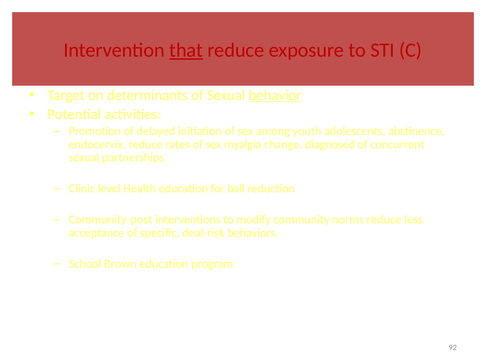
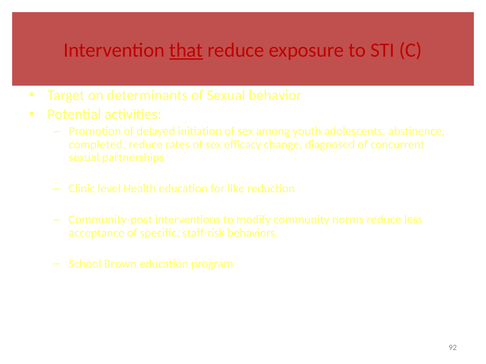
behavior underline: present -> none
endocervix: endocervix -> completed
myalgia: myalgia -> efficacy
ball: ball -> like
deal-risk: deal-risk -> staff-risk
